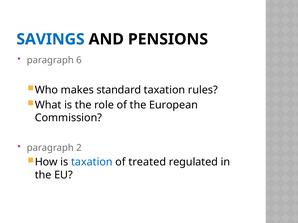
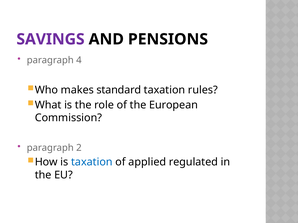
SAVINGS colour: blue -> purple
6: 6 -> 4
treated: treated -> applied
